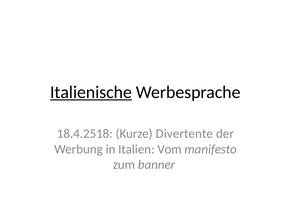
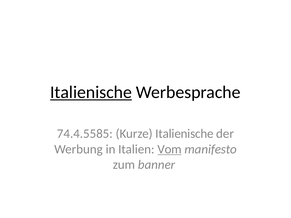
18.4.2518: 18.4.2518 -> 74.4.5585
Kurze Divertente: Divertente -> Italienische
Vom underline: none -> present
